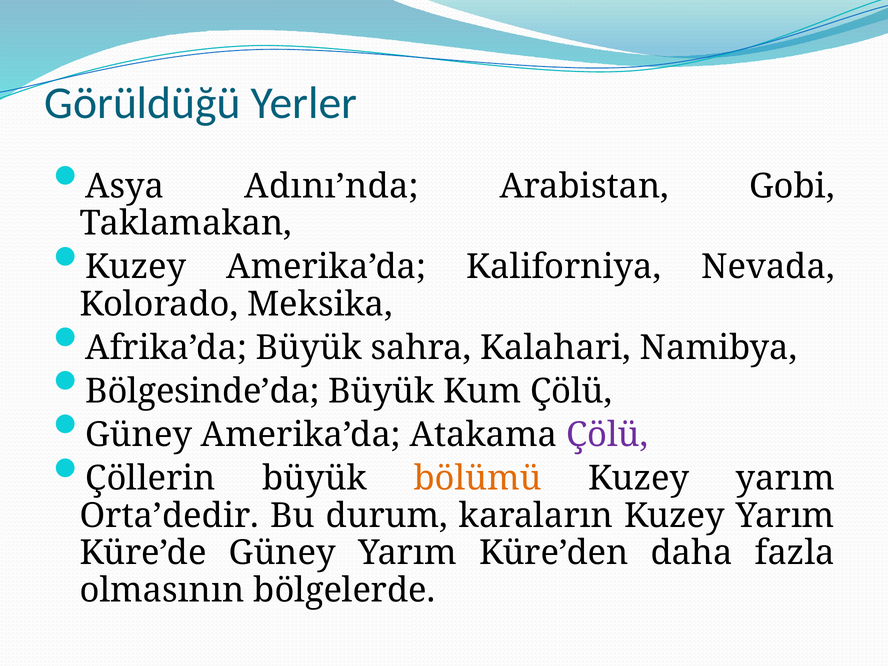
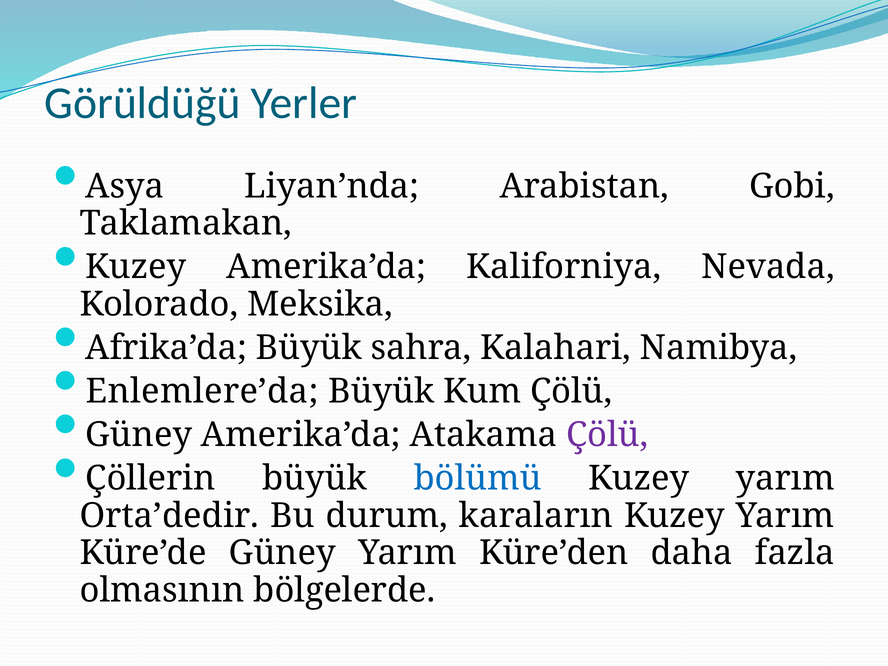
Adını’nda: Adını’nda -> Liyan’nda
Bölgesinde’da: Bölgesinde’da -> Enlemlere’da
bölümü colour: orange -> blue
